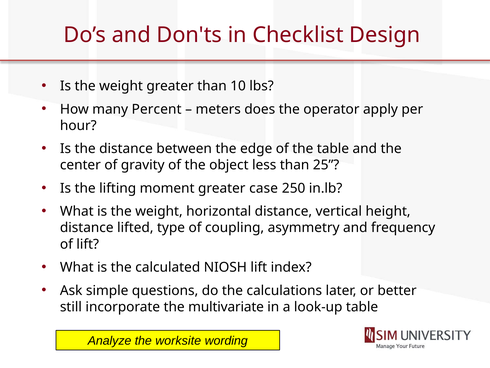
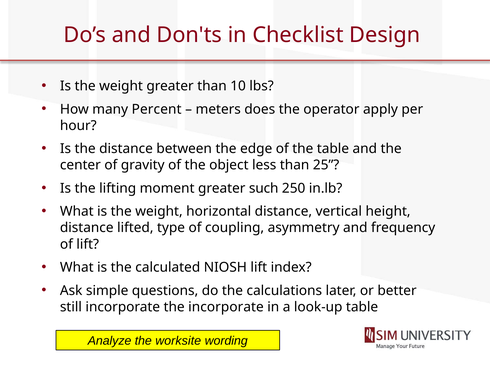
case: case -> such
the multivariate: multivariate -> incorporate
